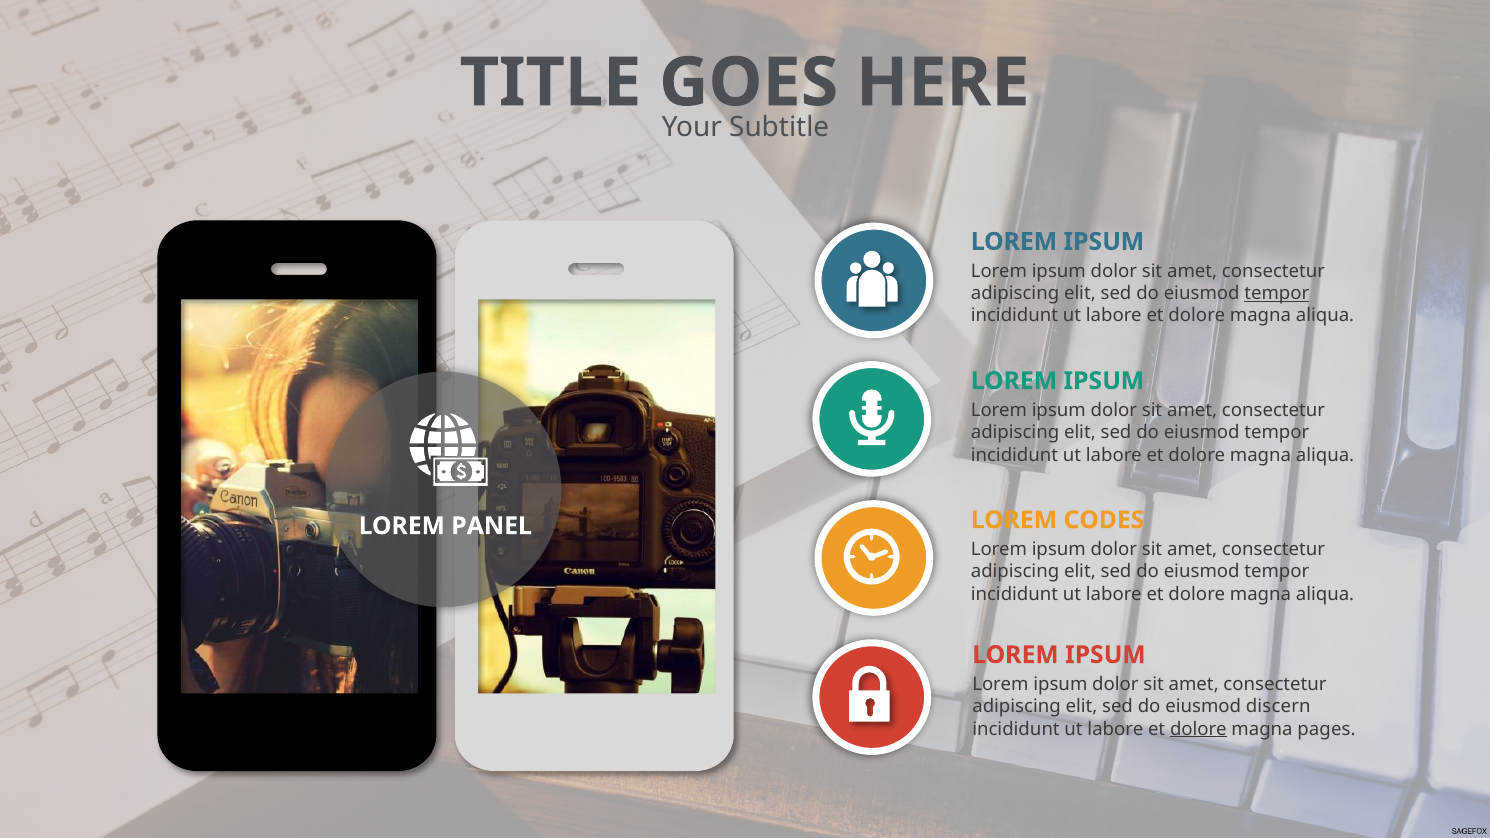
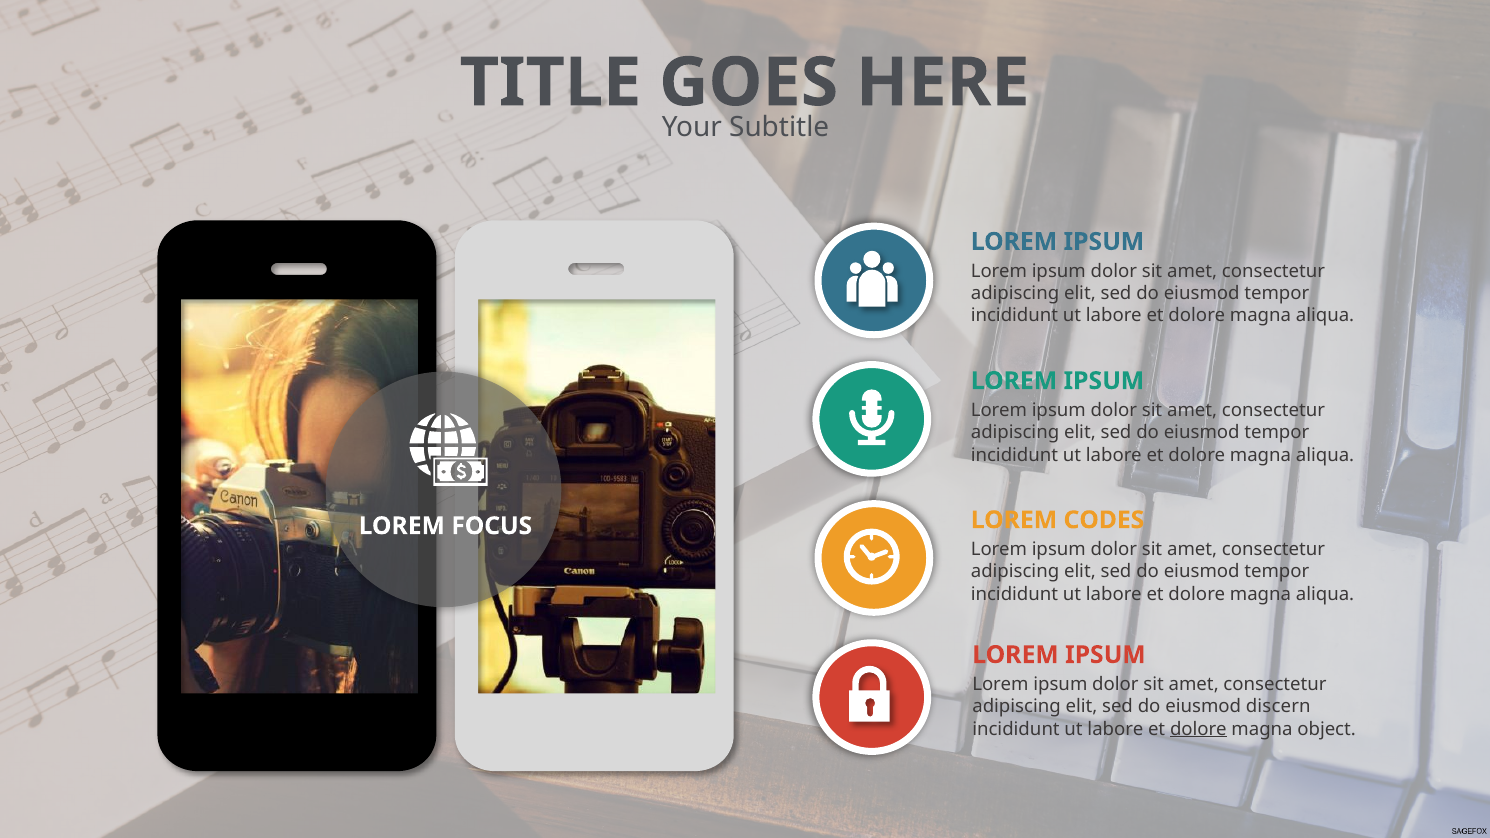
tempor at (1277, 293) underline: present -> none
PANEL: PANEL -> FOCUS
pages: pages -> object
